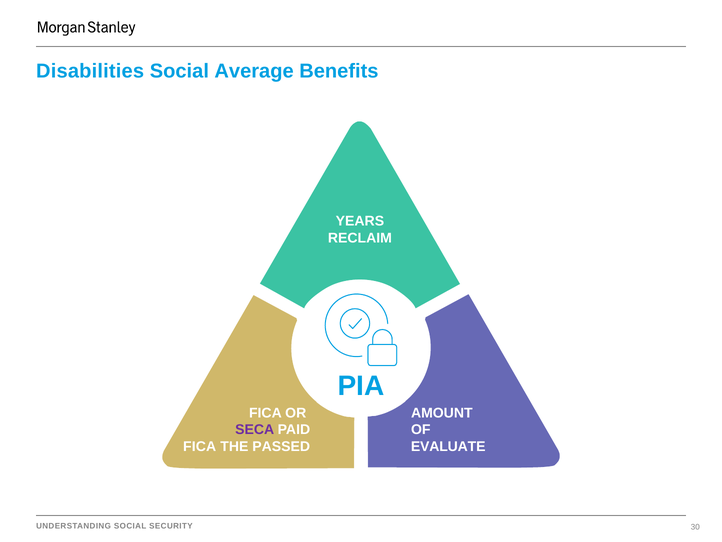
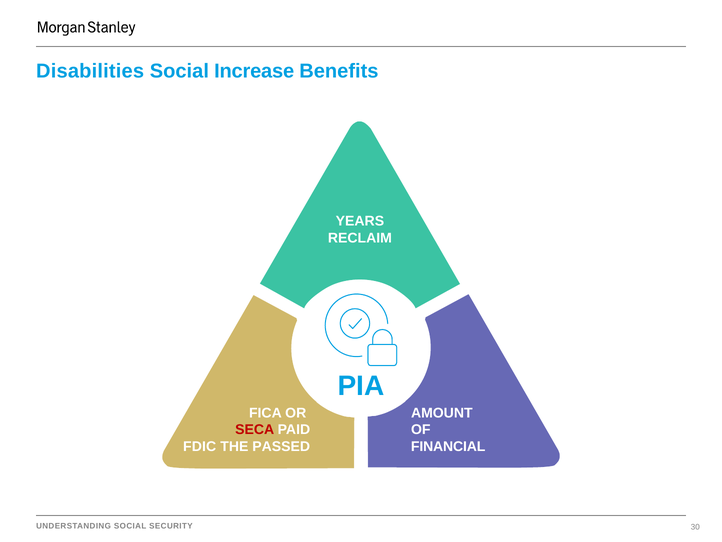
Average: Average -> Increase
SECA colour: purple -> red
FICA at (200, 446): FICA -> FDIC
EVALUATE: EVALUATE -> FINANCIAL
